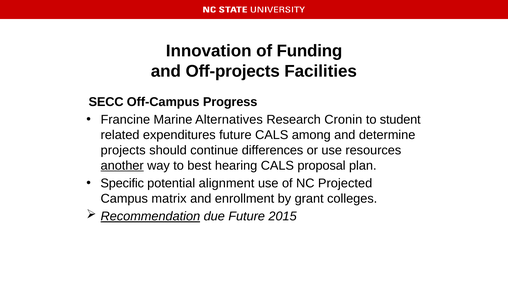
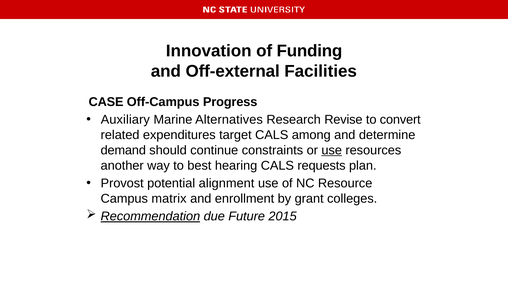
Off-projects: Off-projects -> Off-external
SECC: SECC -> CASE
Francine: Francine -> Auxiliary
Cronin: Cronin -> Revise
student: student -> convert
expenditures future: future -> target
projects: projects -> demand
differences: differences -> constraints
use at (332, 150) underline: none -> present
another underline: present -> none
proposal: proposal -> requests
Specific: Specific -> Provost
Projected: Projected -> Resource
